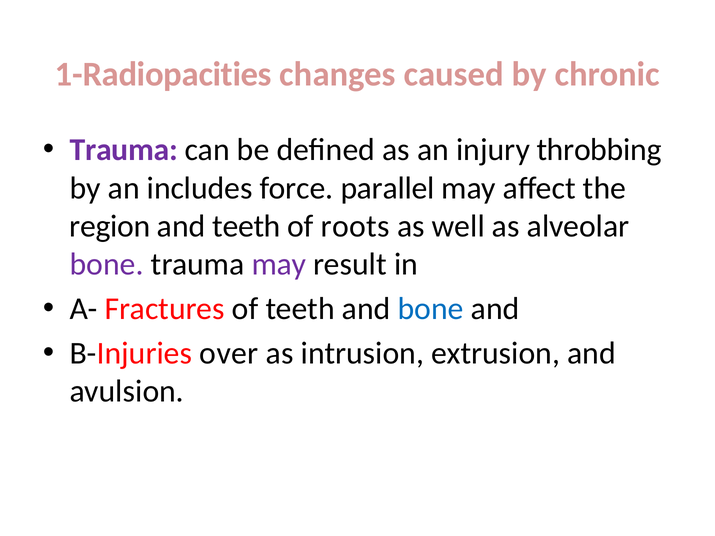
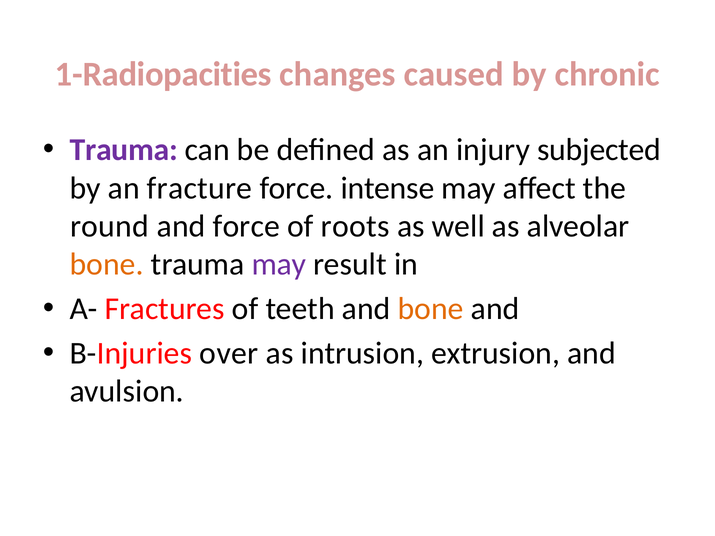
throbbing: throbbing -> subjected
includes: includes -> fracture
parallel: parallel -> intense
region: region -> round
and teeth: teeth -> force
bone at (107, 264) colour: purple -> orange
bone at (431, 309) colour: blue -> orange
